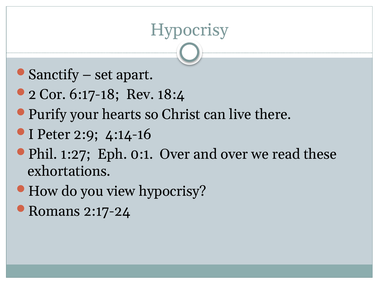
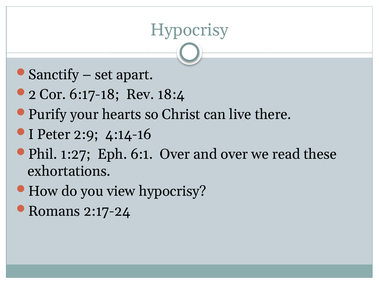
0:1: 0:1 -> 6:1
